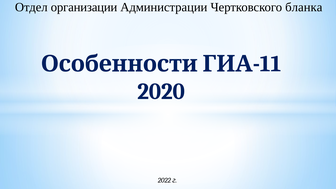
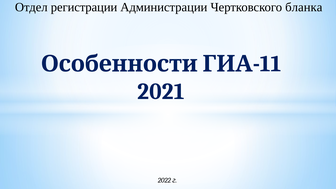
организации: организации -> регистрации
2020: 2020 -> 2021
